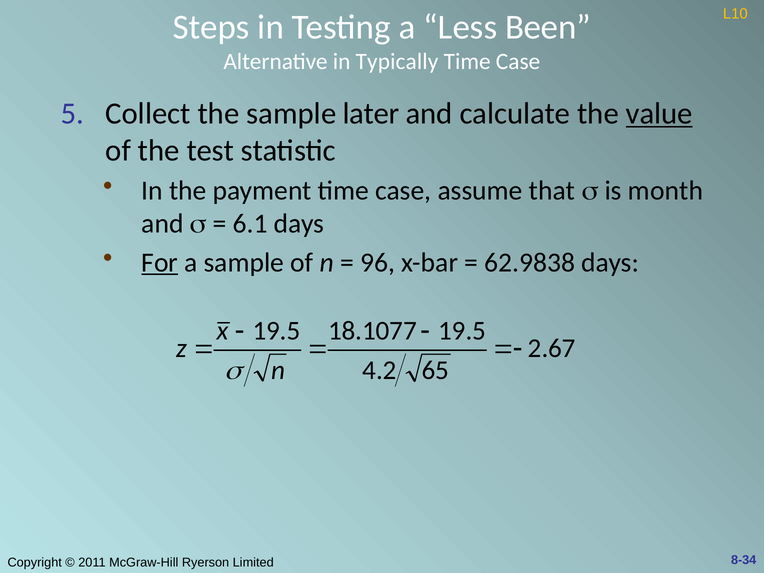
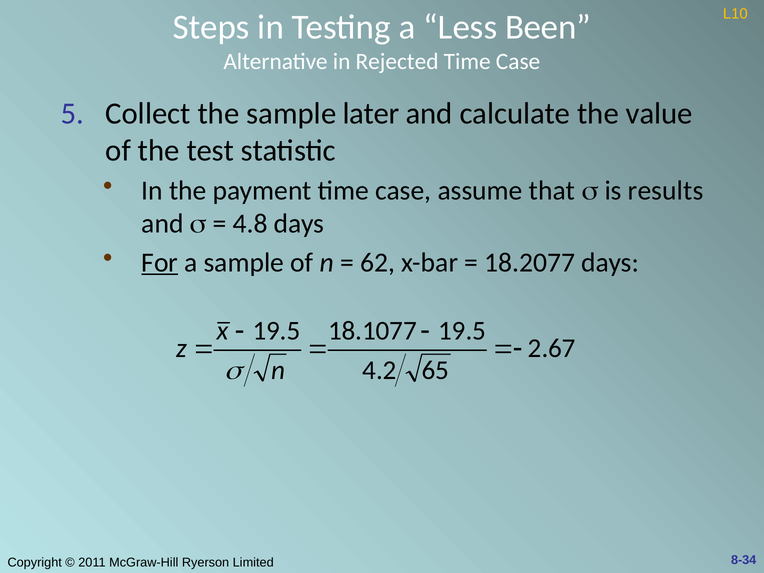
Typically: Typically -> Rejected
value underline: present -> none
month: month -> results
6.1: 6.1 -> 4.8
96: 96 -> 62
62.9838: 62.9838 -> 18.2077
